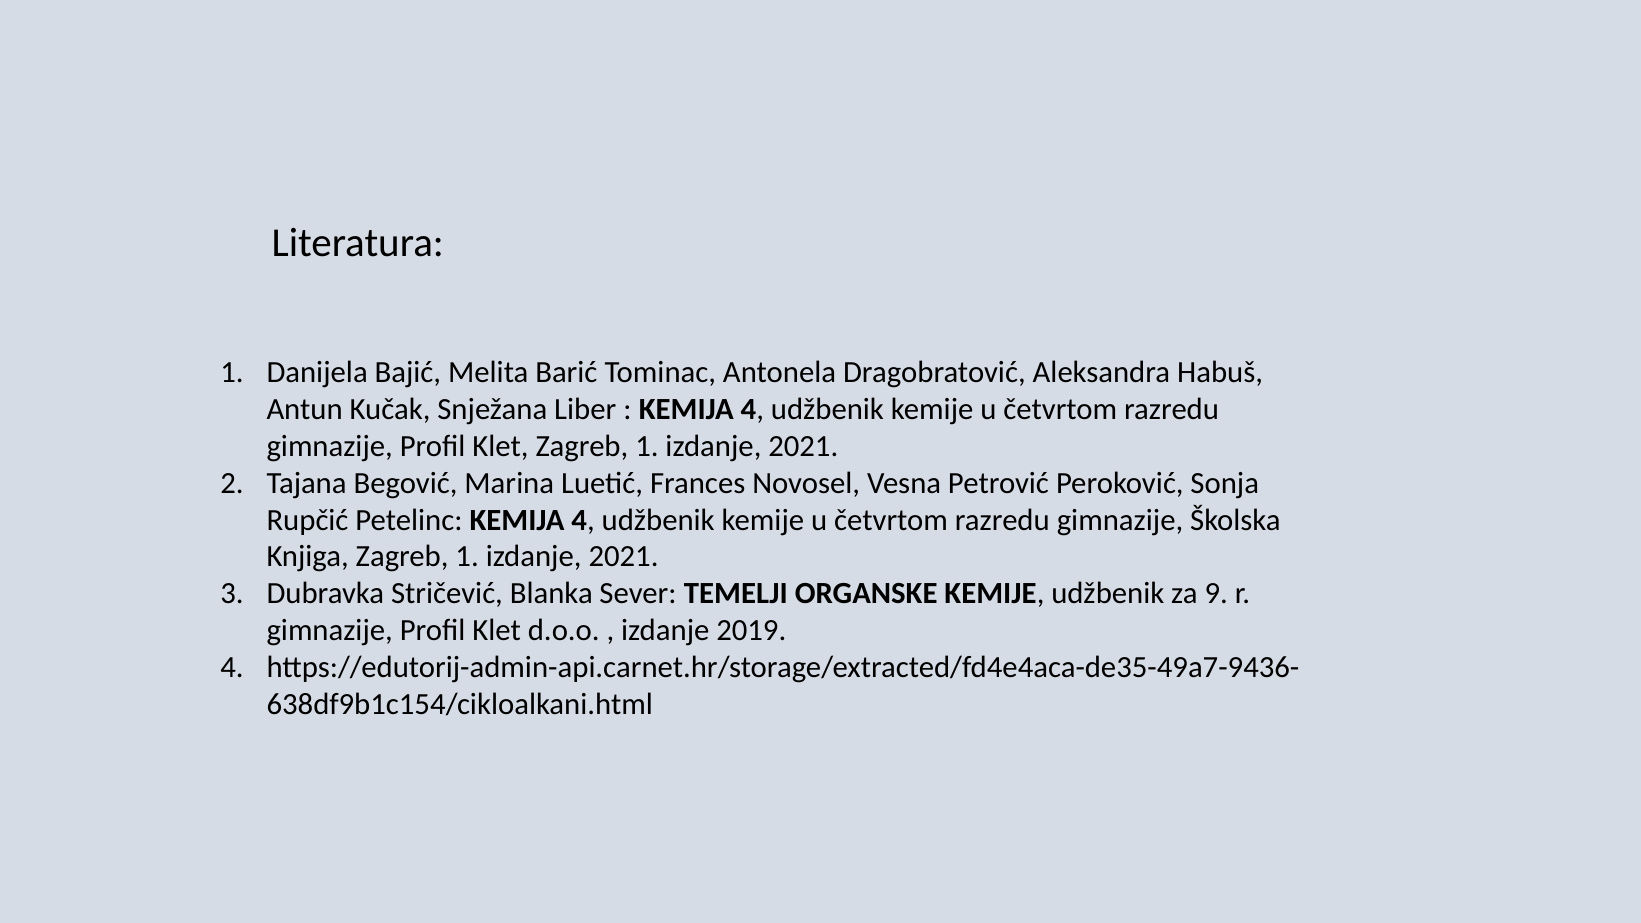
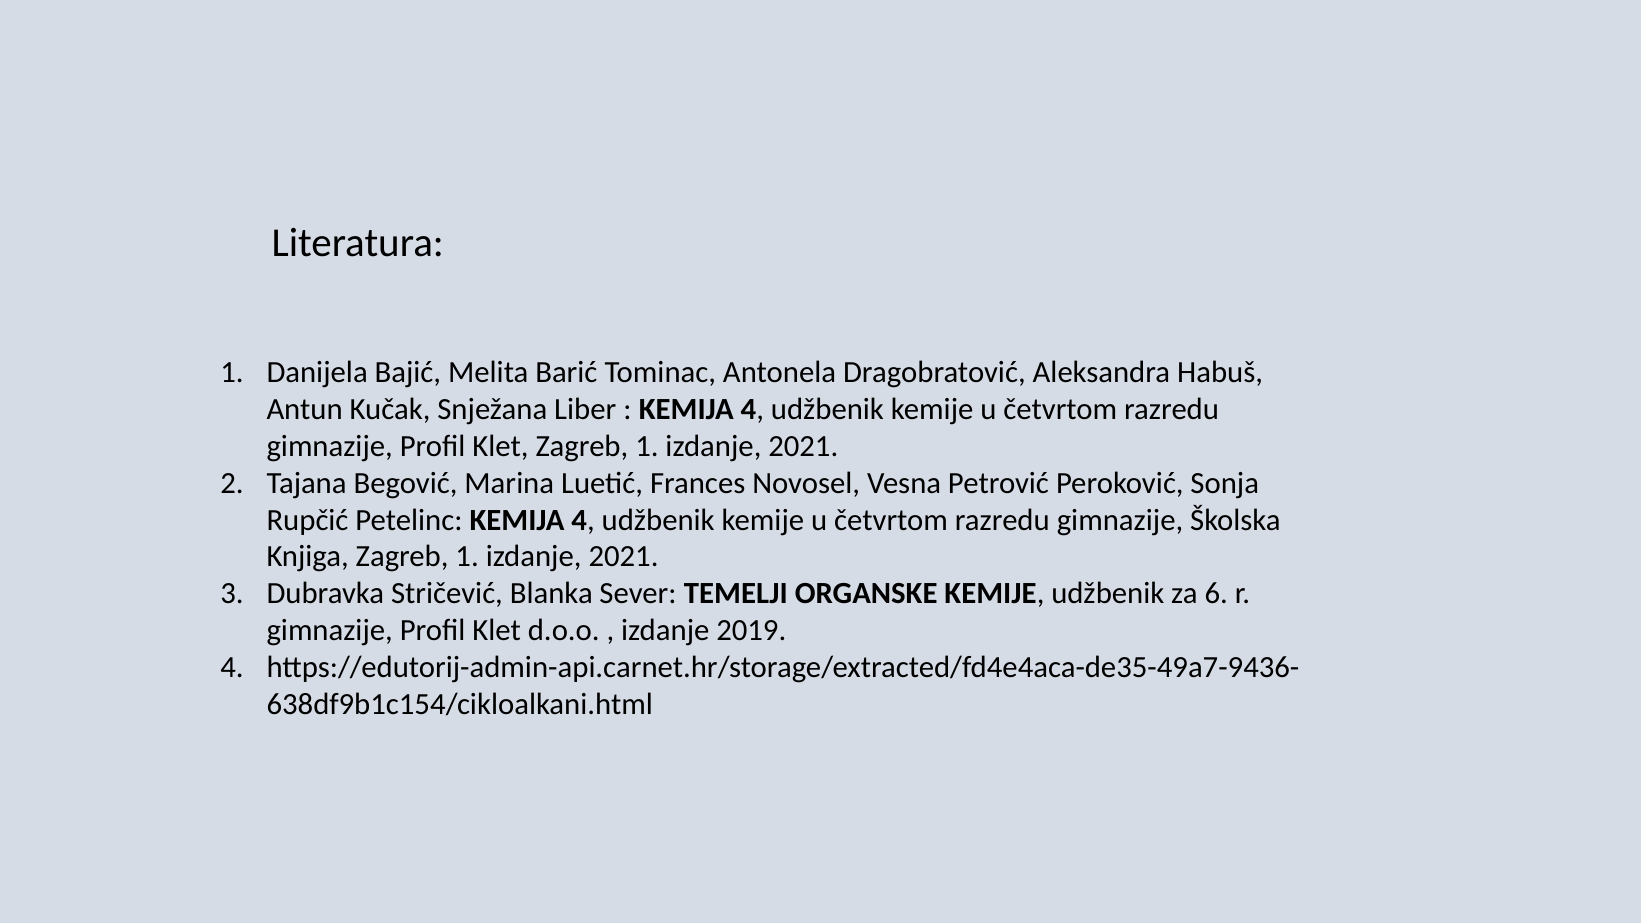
9: 9 -> 6
